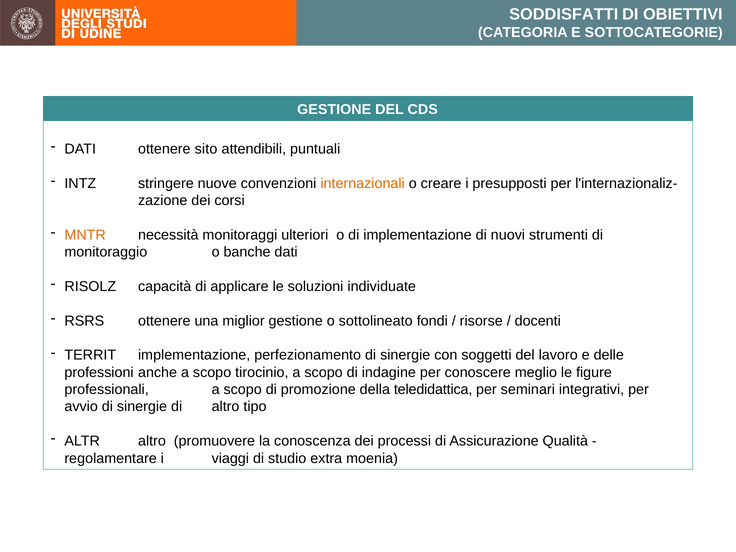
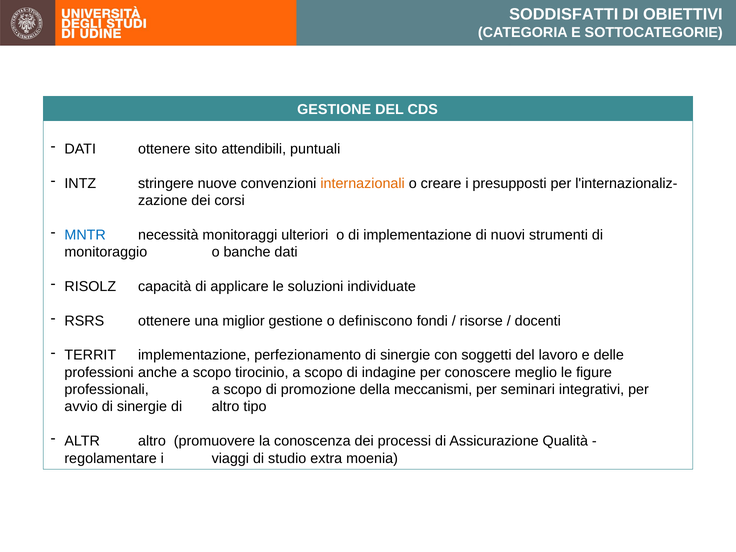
MNTR colour: orange -> blue
sottolineato: sottolineato -> definiscono
teledidattica: teledidattica -> meccanismi
